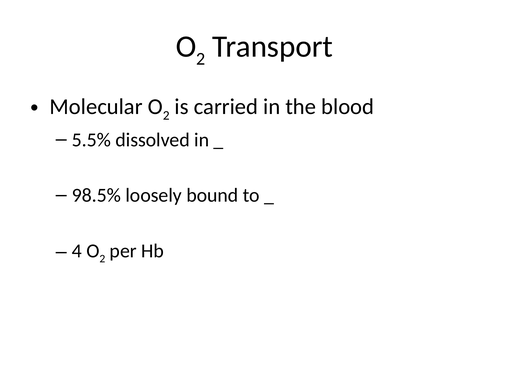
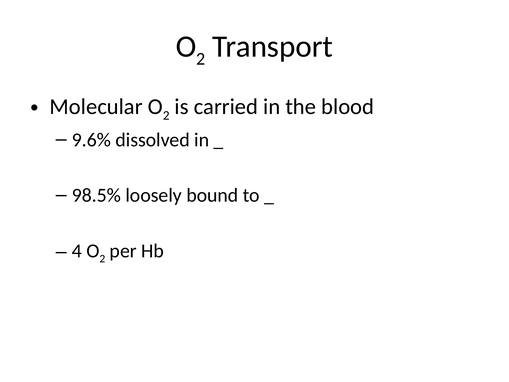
5.5%: 5.5% -> 9.6%
